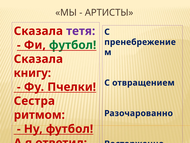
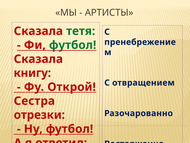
тетя colour: purple -> green
Пчелки: Пчелки -> Открой
ритмом: ритмом -> отрезки
